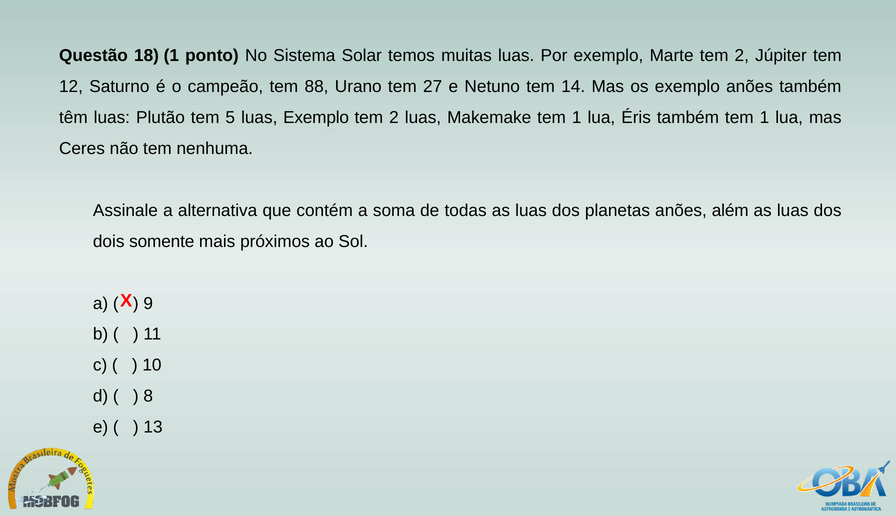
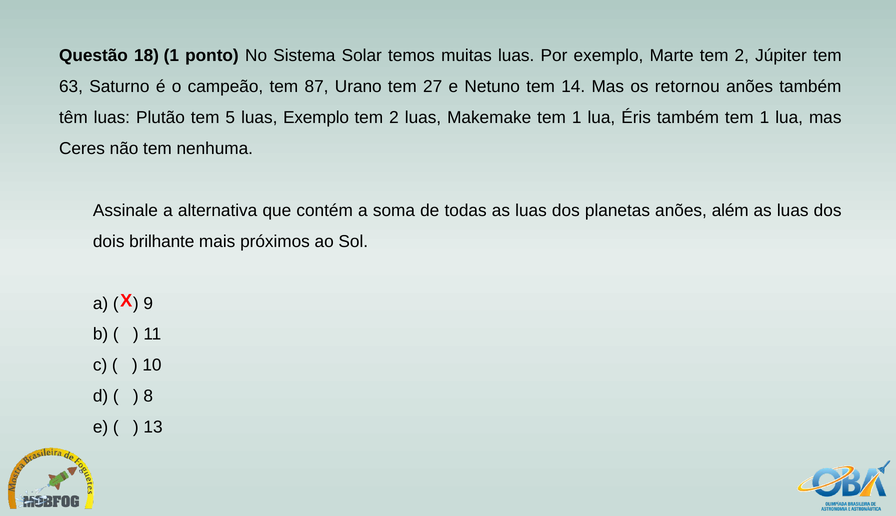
12: 12 -> 63
88: 88 -> 87
os exemplo: exemplo -> retornou
somente: somente -> brilhante
